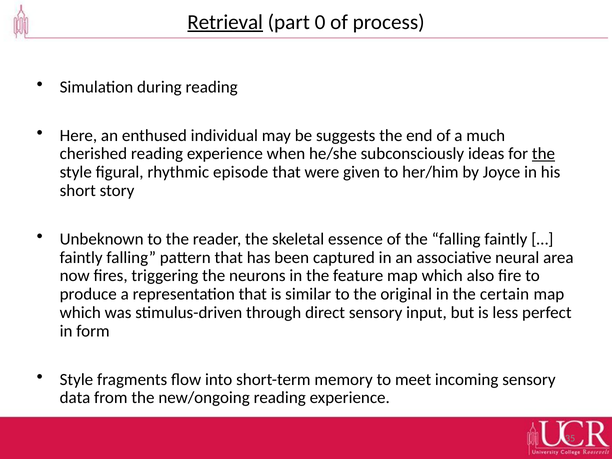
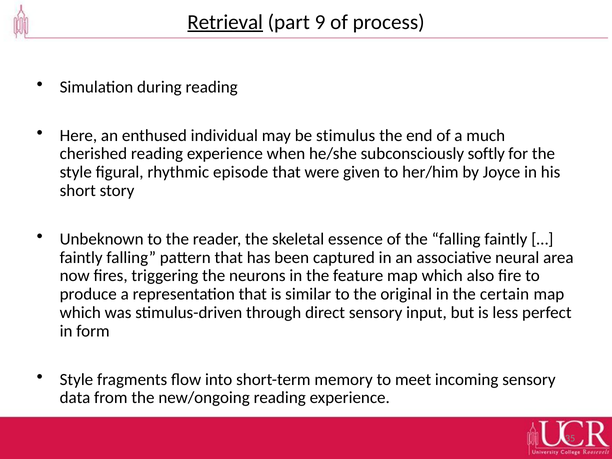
0: 0 -> 9
suggests: suggests -> stimulus
ideas: ideas -> softly
the at (543, 154) underline: present -> none
